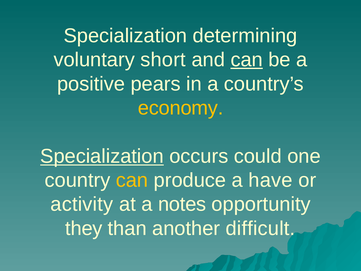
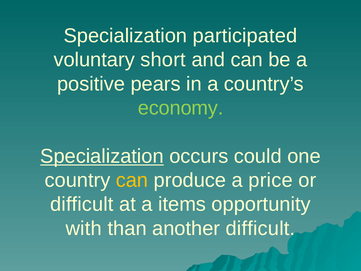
determining: determining -> participated
can at (247, 60) underline: present -> none
economy colour: yellow -> light green
have: have -> price
activity at (82, 204): activity -> difficult
notes: notes -> items
they: they -> with
